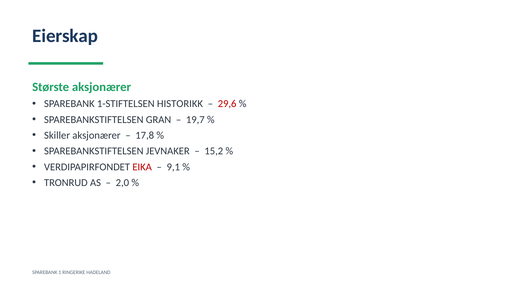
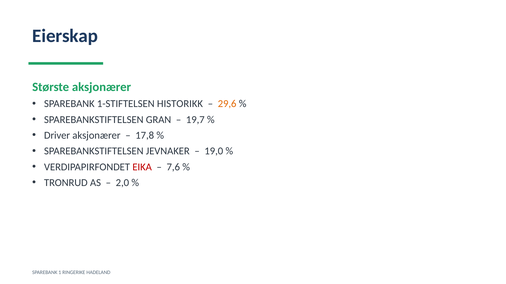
29,6 colour: red -> orange
Skiller: Skiller -> Driver
15,2: 15,2 -> 19,0
9,1: 9,1 -> 7,6
